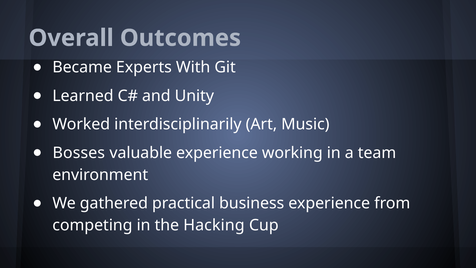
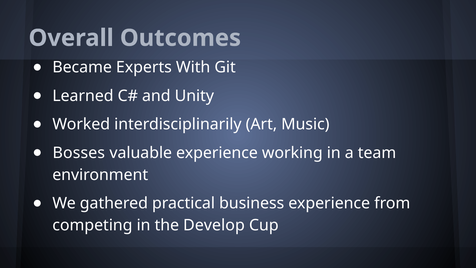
Hacking: Hacking -> Develop
